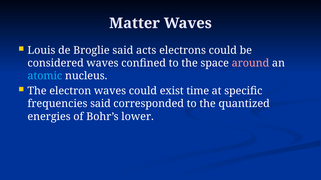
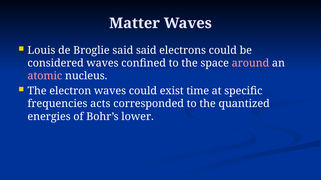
said acts: acts -> said
atomic colour: light blue -> pink
frequencies said: said -> acts
